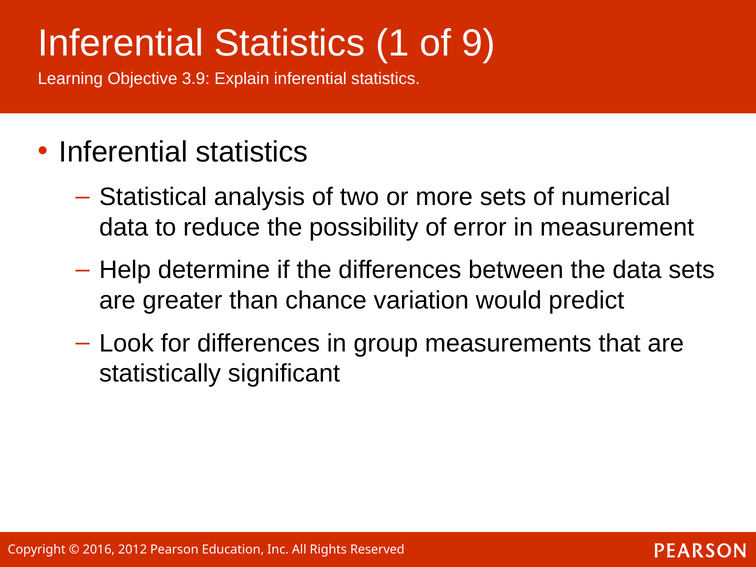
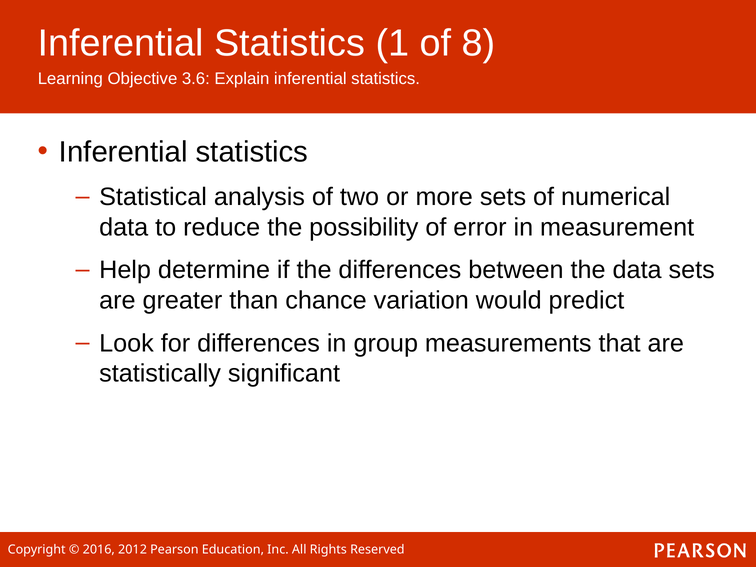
9: 9 -> 8
3.9: 3.9 -> 3.6
